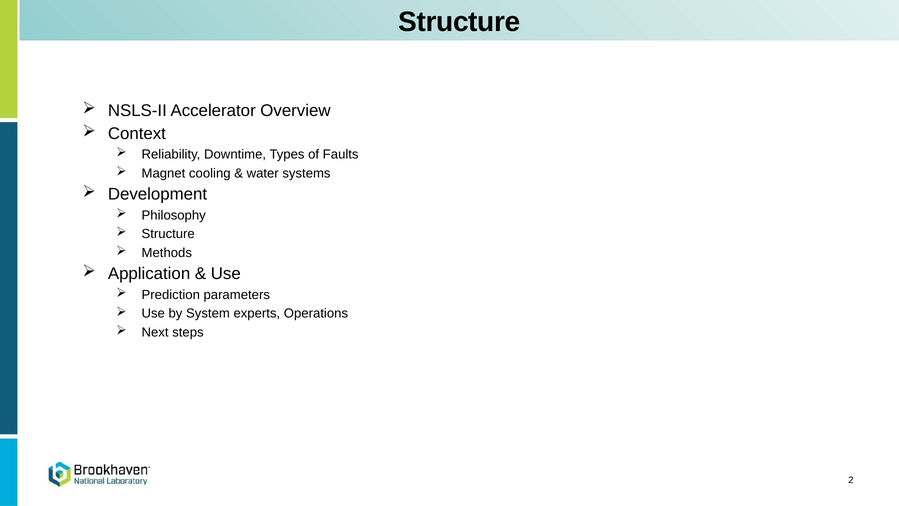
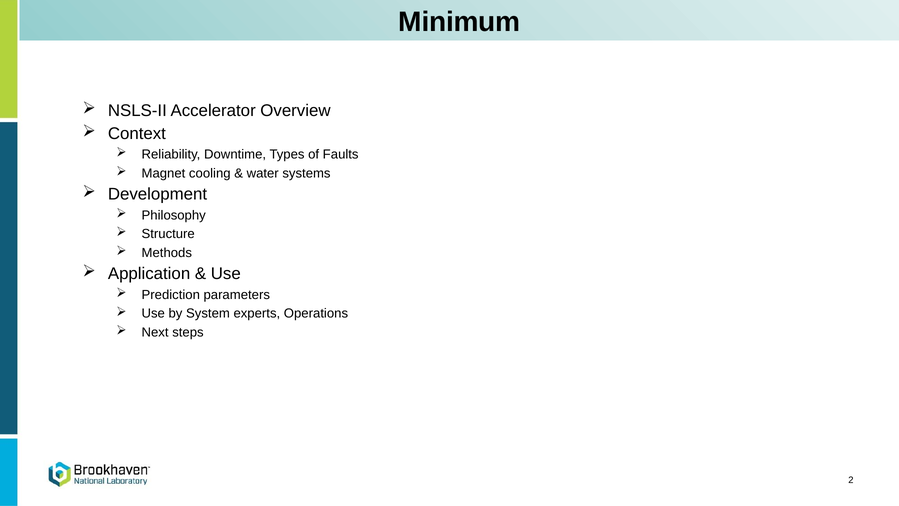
Structure at (459, 22): Structure -> Minimum
